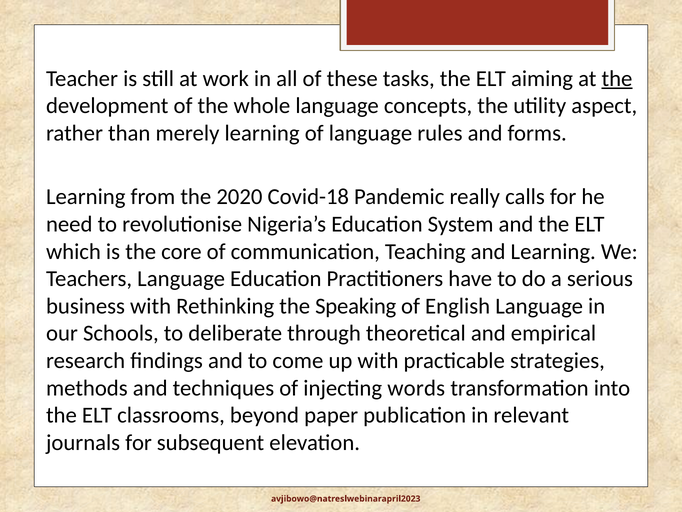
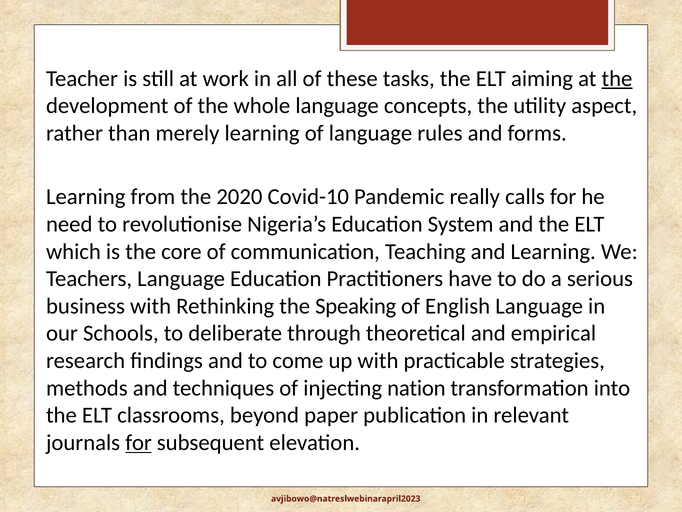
Covid-18: Covid-18 -> Covid-10
words: words -> nation
for at (139, 442) underline: none -> present
